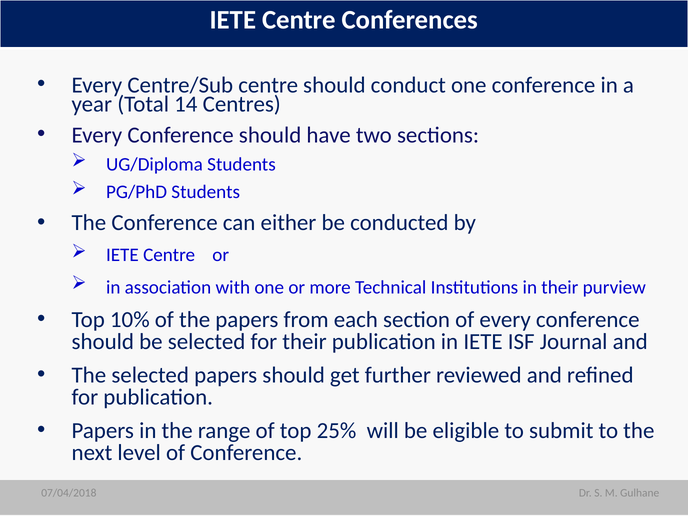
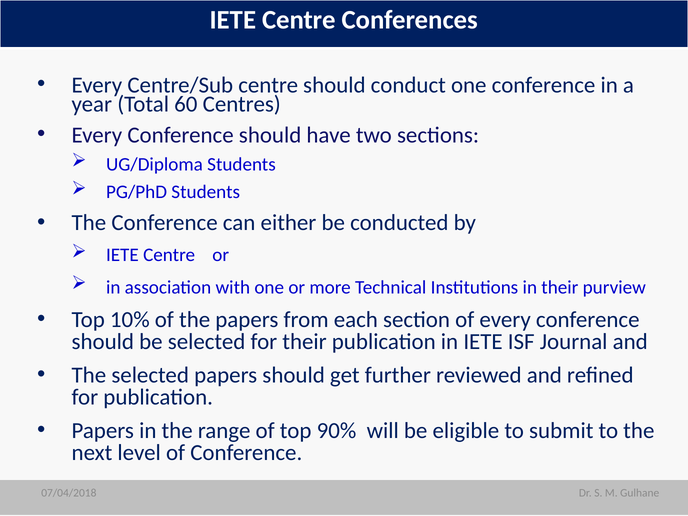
14: 14 -> 60
25%: 25% -> 90%
